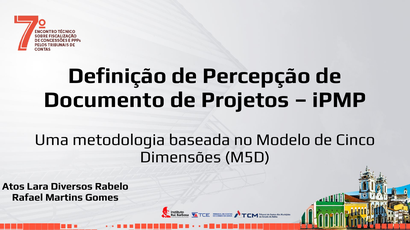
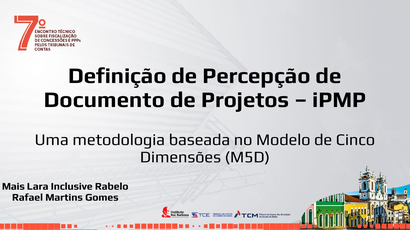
Atos: Atos -> Mais
Diversos: Diversos -> Inclusive
